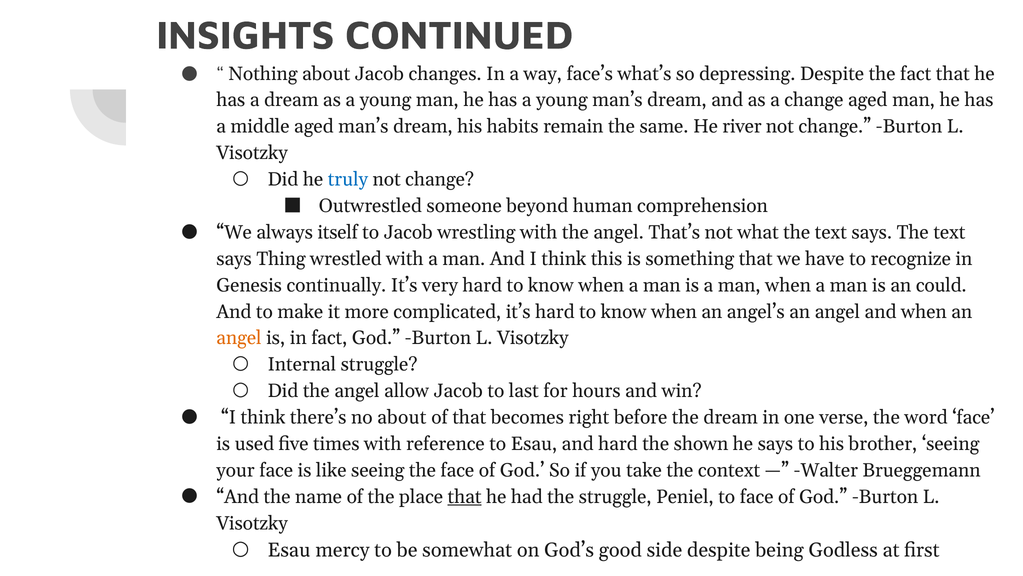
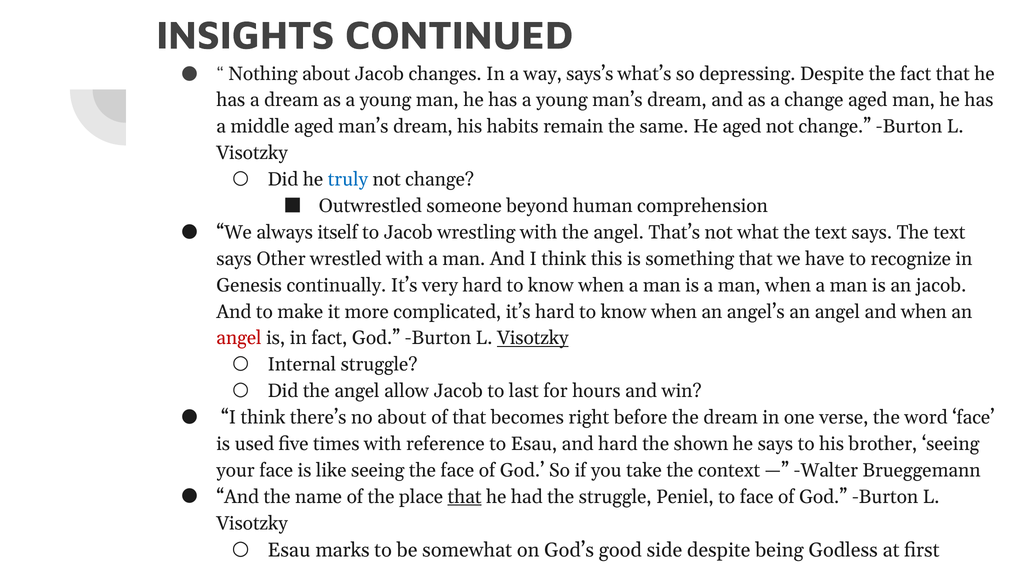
face’s: face’s -> says’s
He river: river -> aged
Thing: Thing -> Other
an could: could -> jacob
angel at (239, 338) colour: orange -> red
Visotzky at (533, 338) underline: none -> present
mercy: mercy -> marks
